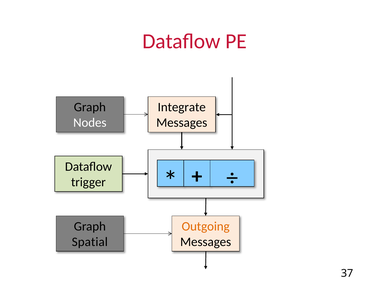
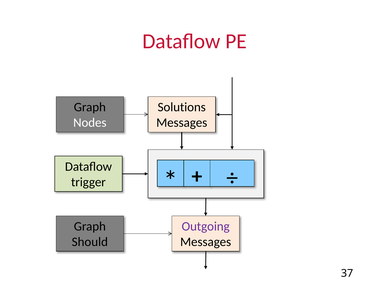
Integrate: Integrate -> Solutions
Outgoing colour: orange -> purple
Spatial: Spatial -> Should
